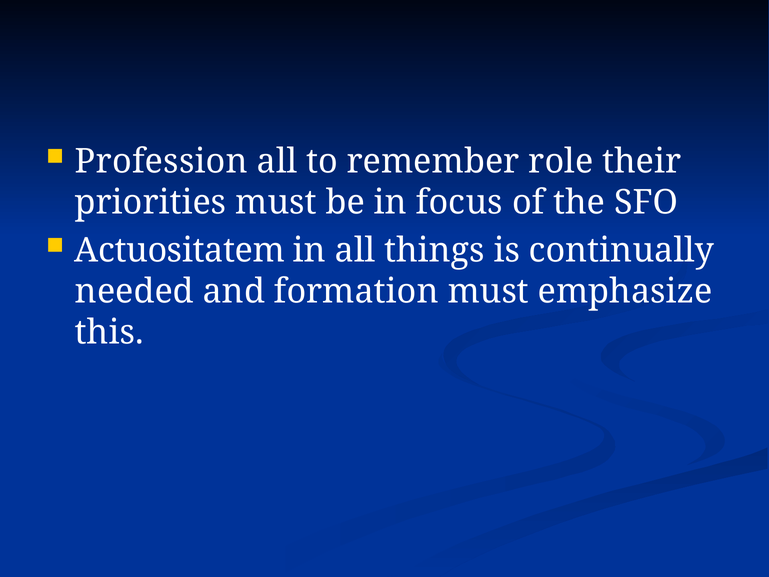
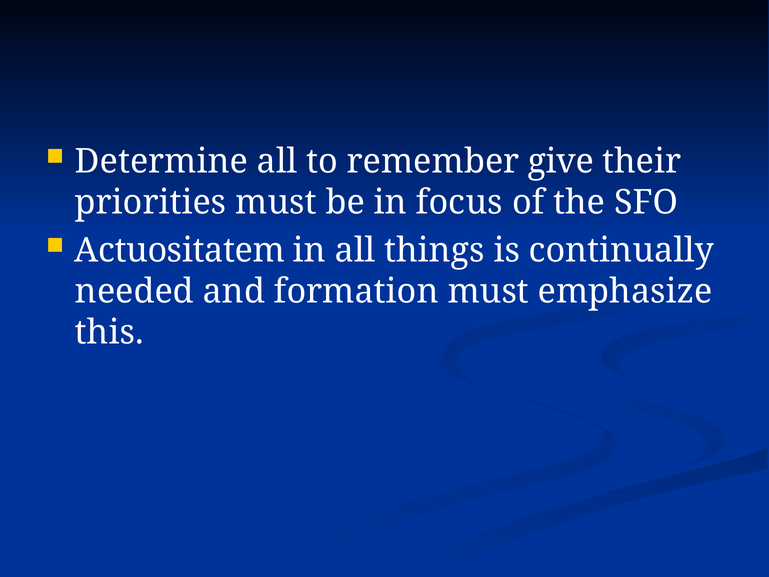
Profession: Profession -> Determine
role: role -> give
